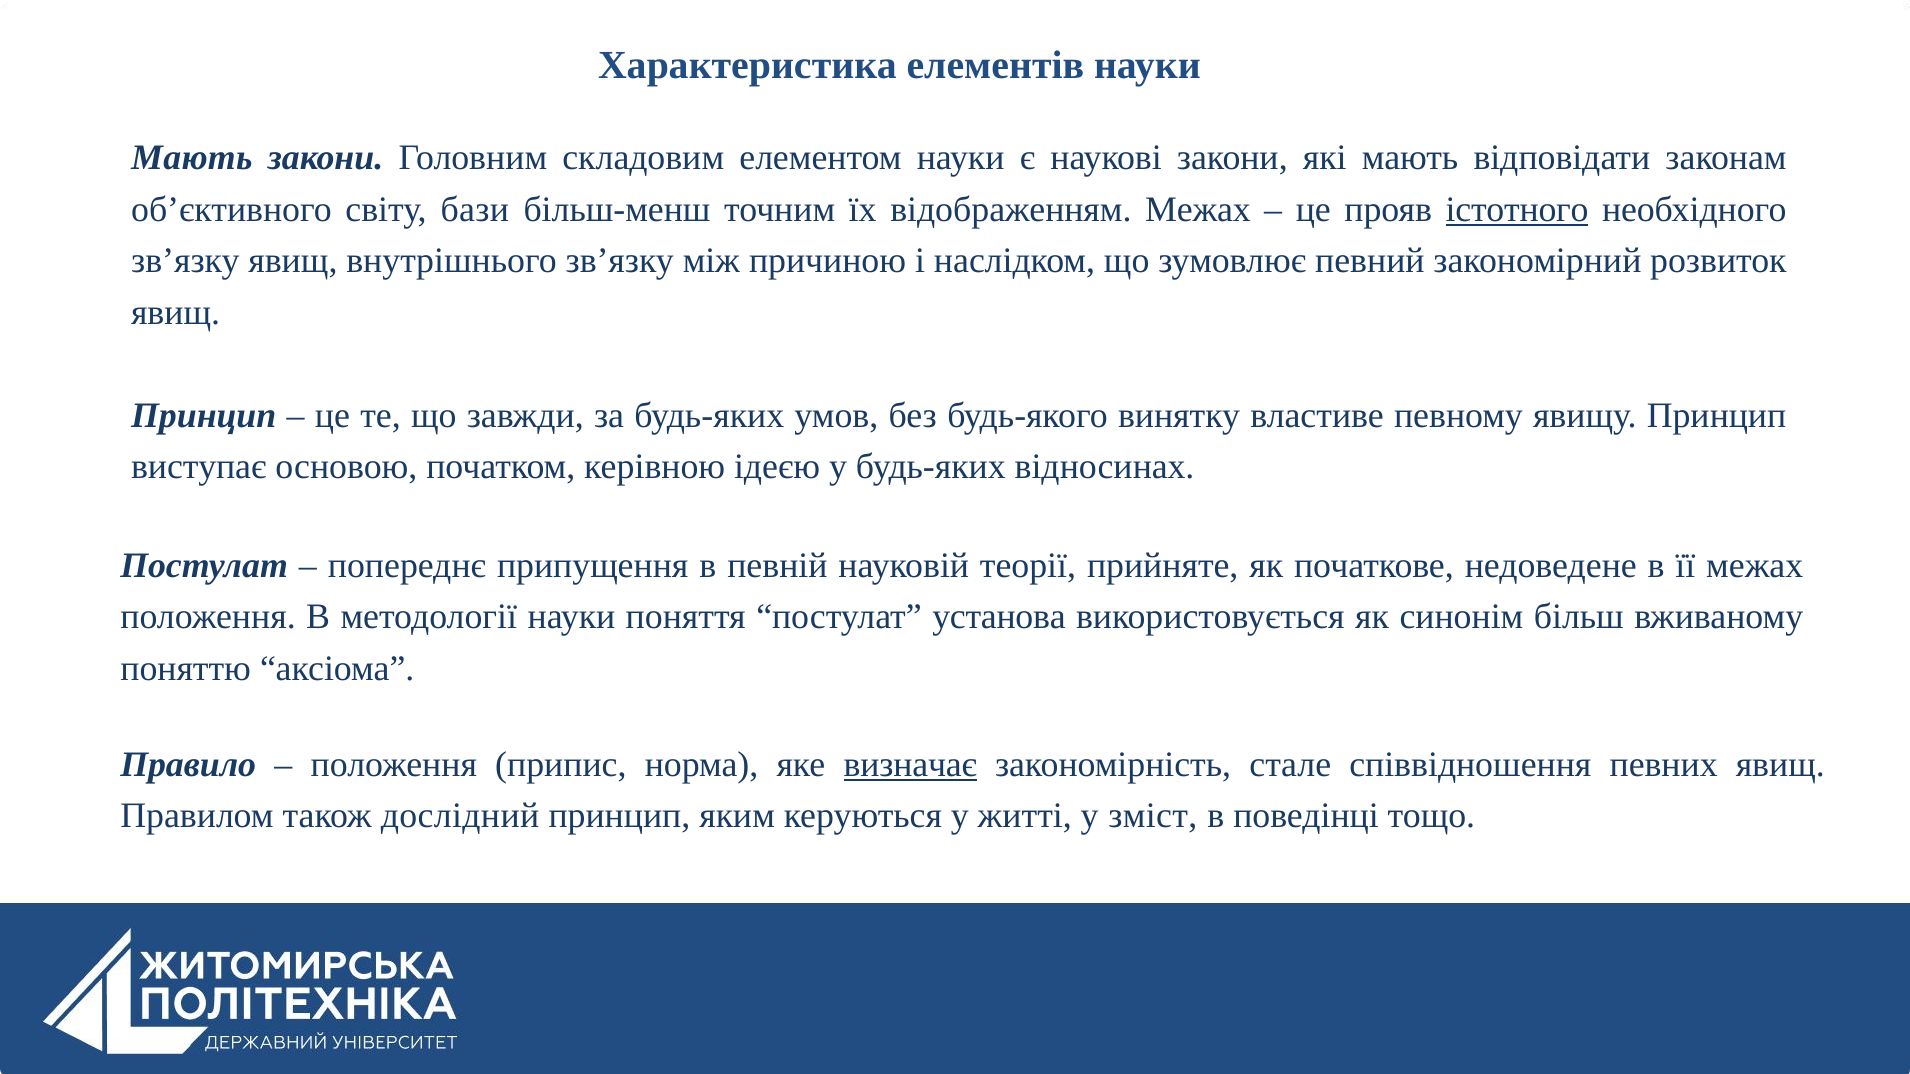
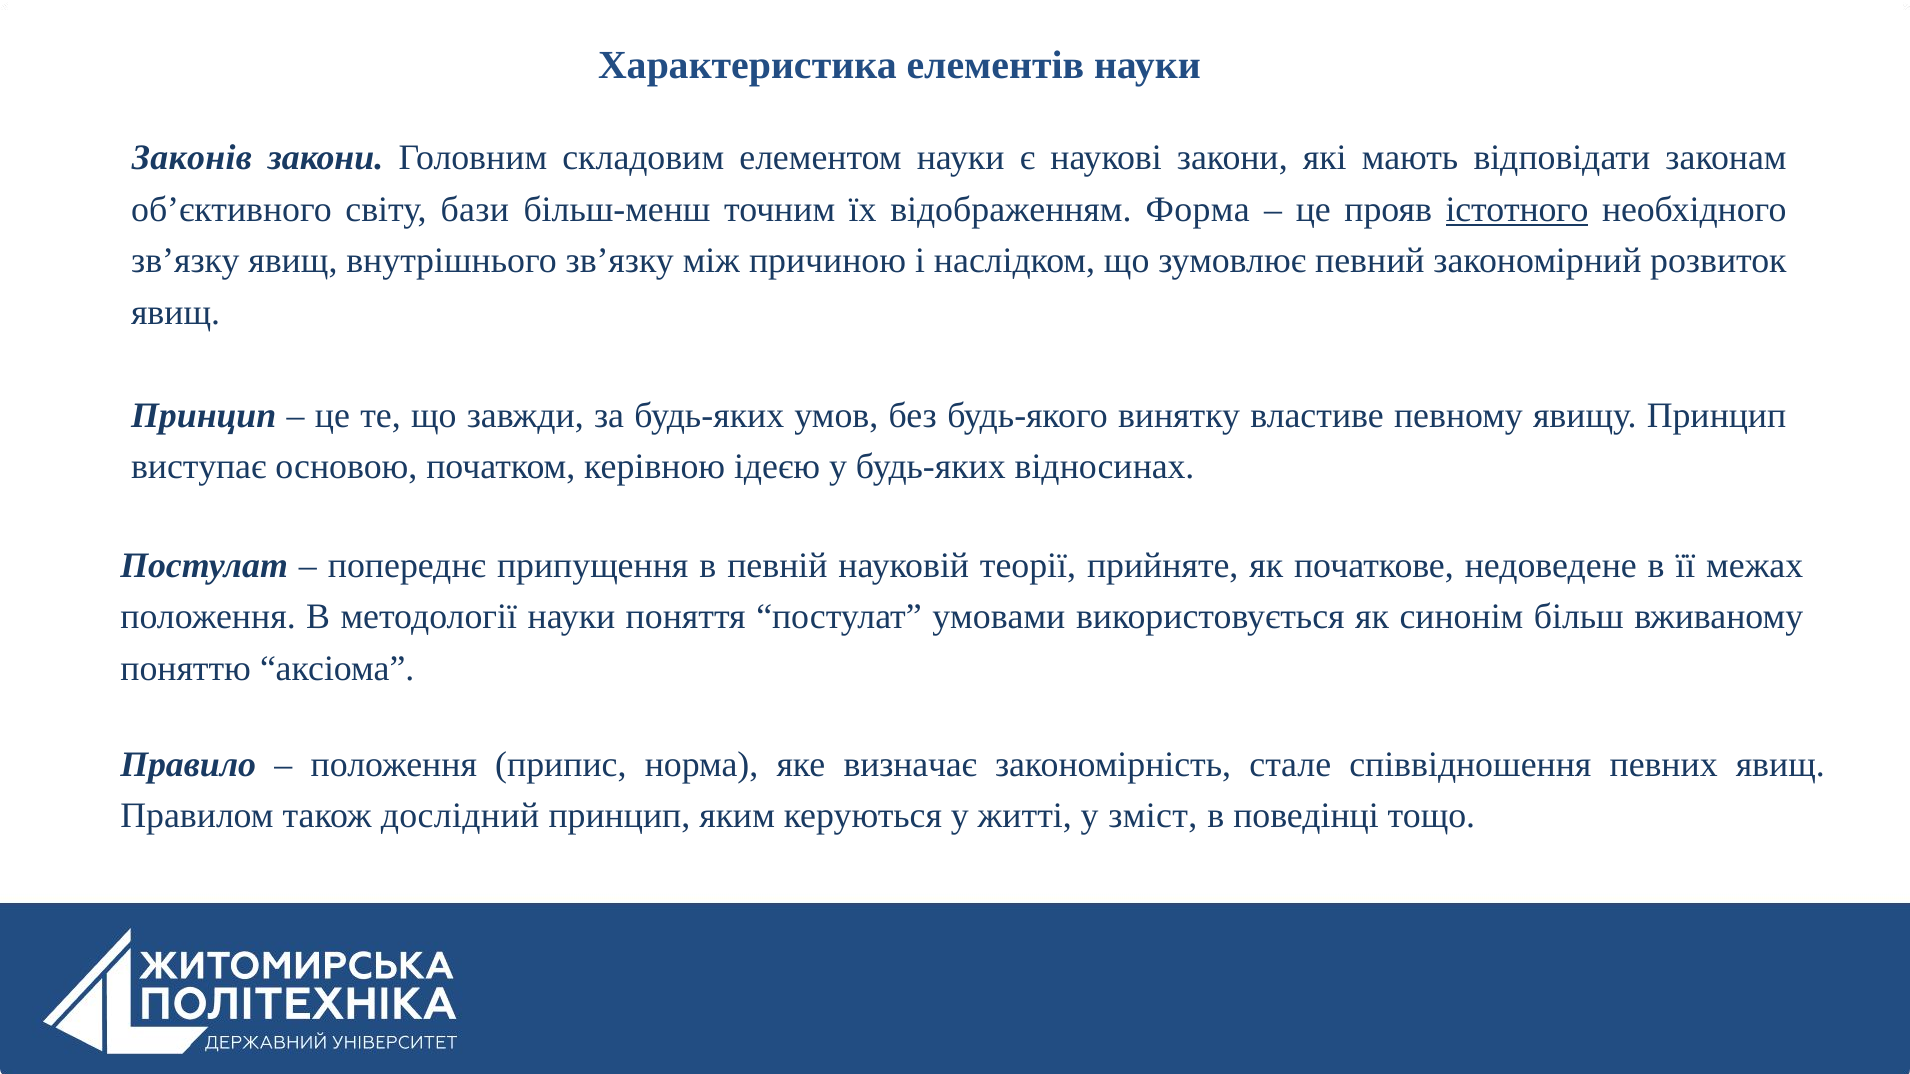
Мають at (192, 158): Мають -> Законів
відображенням Межах: Межах -> Форма
установа: установа -> умовами
визначає underline: present -> none
